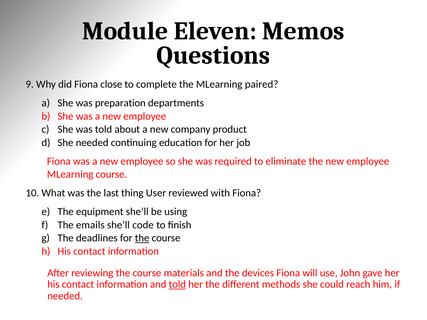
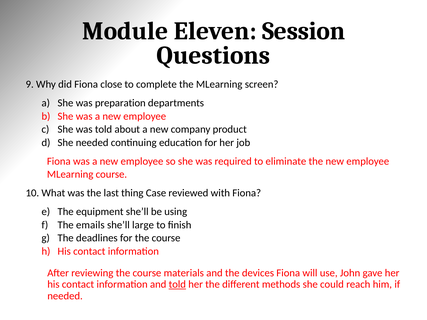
Memos: Memos -> Session
paired: paired -> screen
User: User -> Case
code: code -> large
the at (142, 238) underline: present -> none
